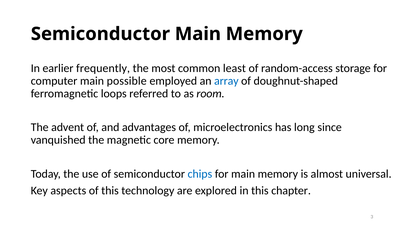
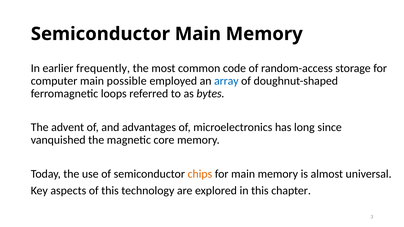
least: least -> code
room: room -> bytes
chips colour: blue -> orange
